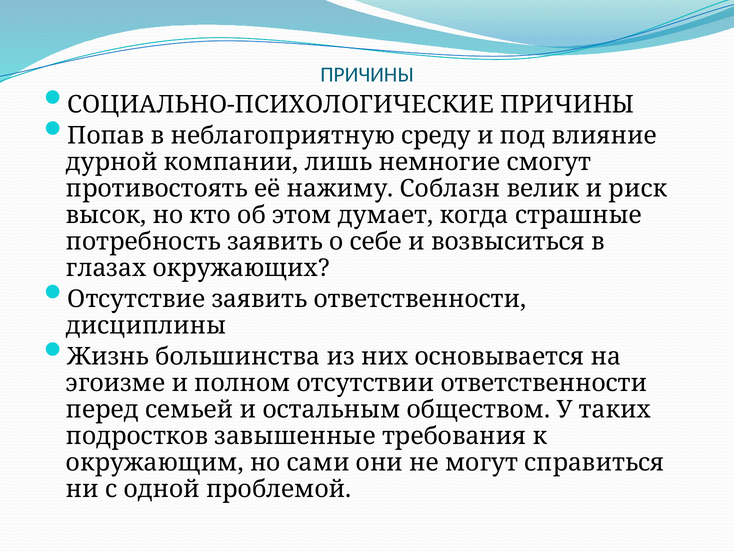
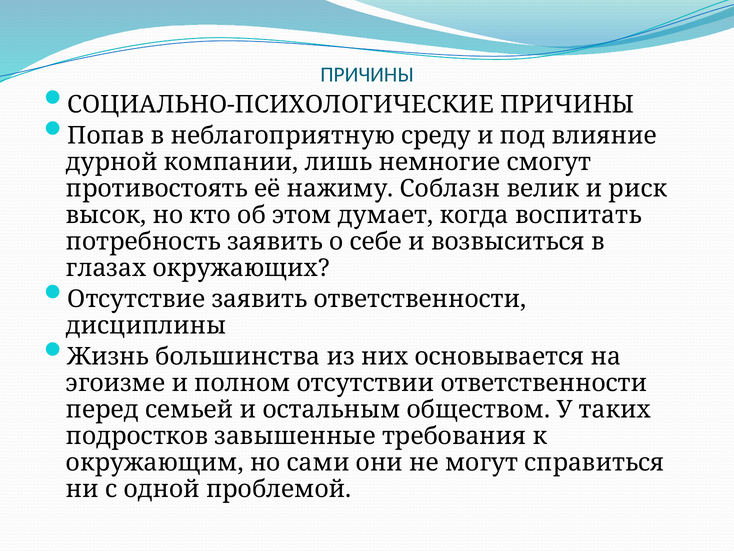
страшные: страшные -> воспитать
